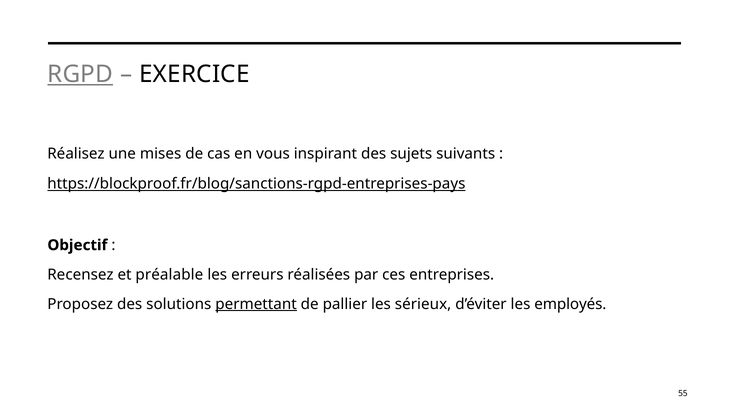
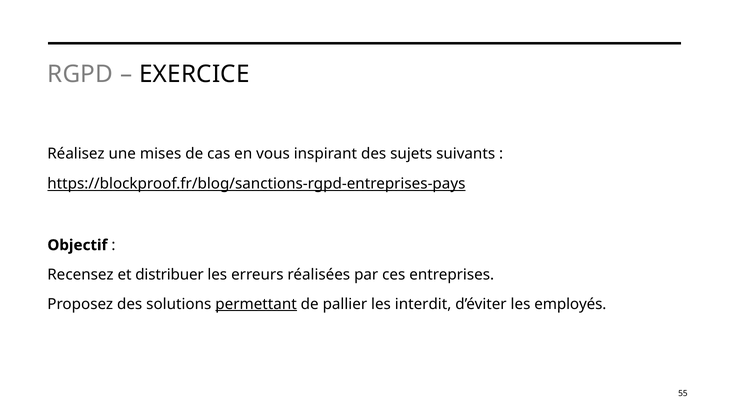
RGPD underline: present -> none
préalable: préalable -> distribuer
sérieux: sérieux -> interdit
